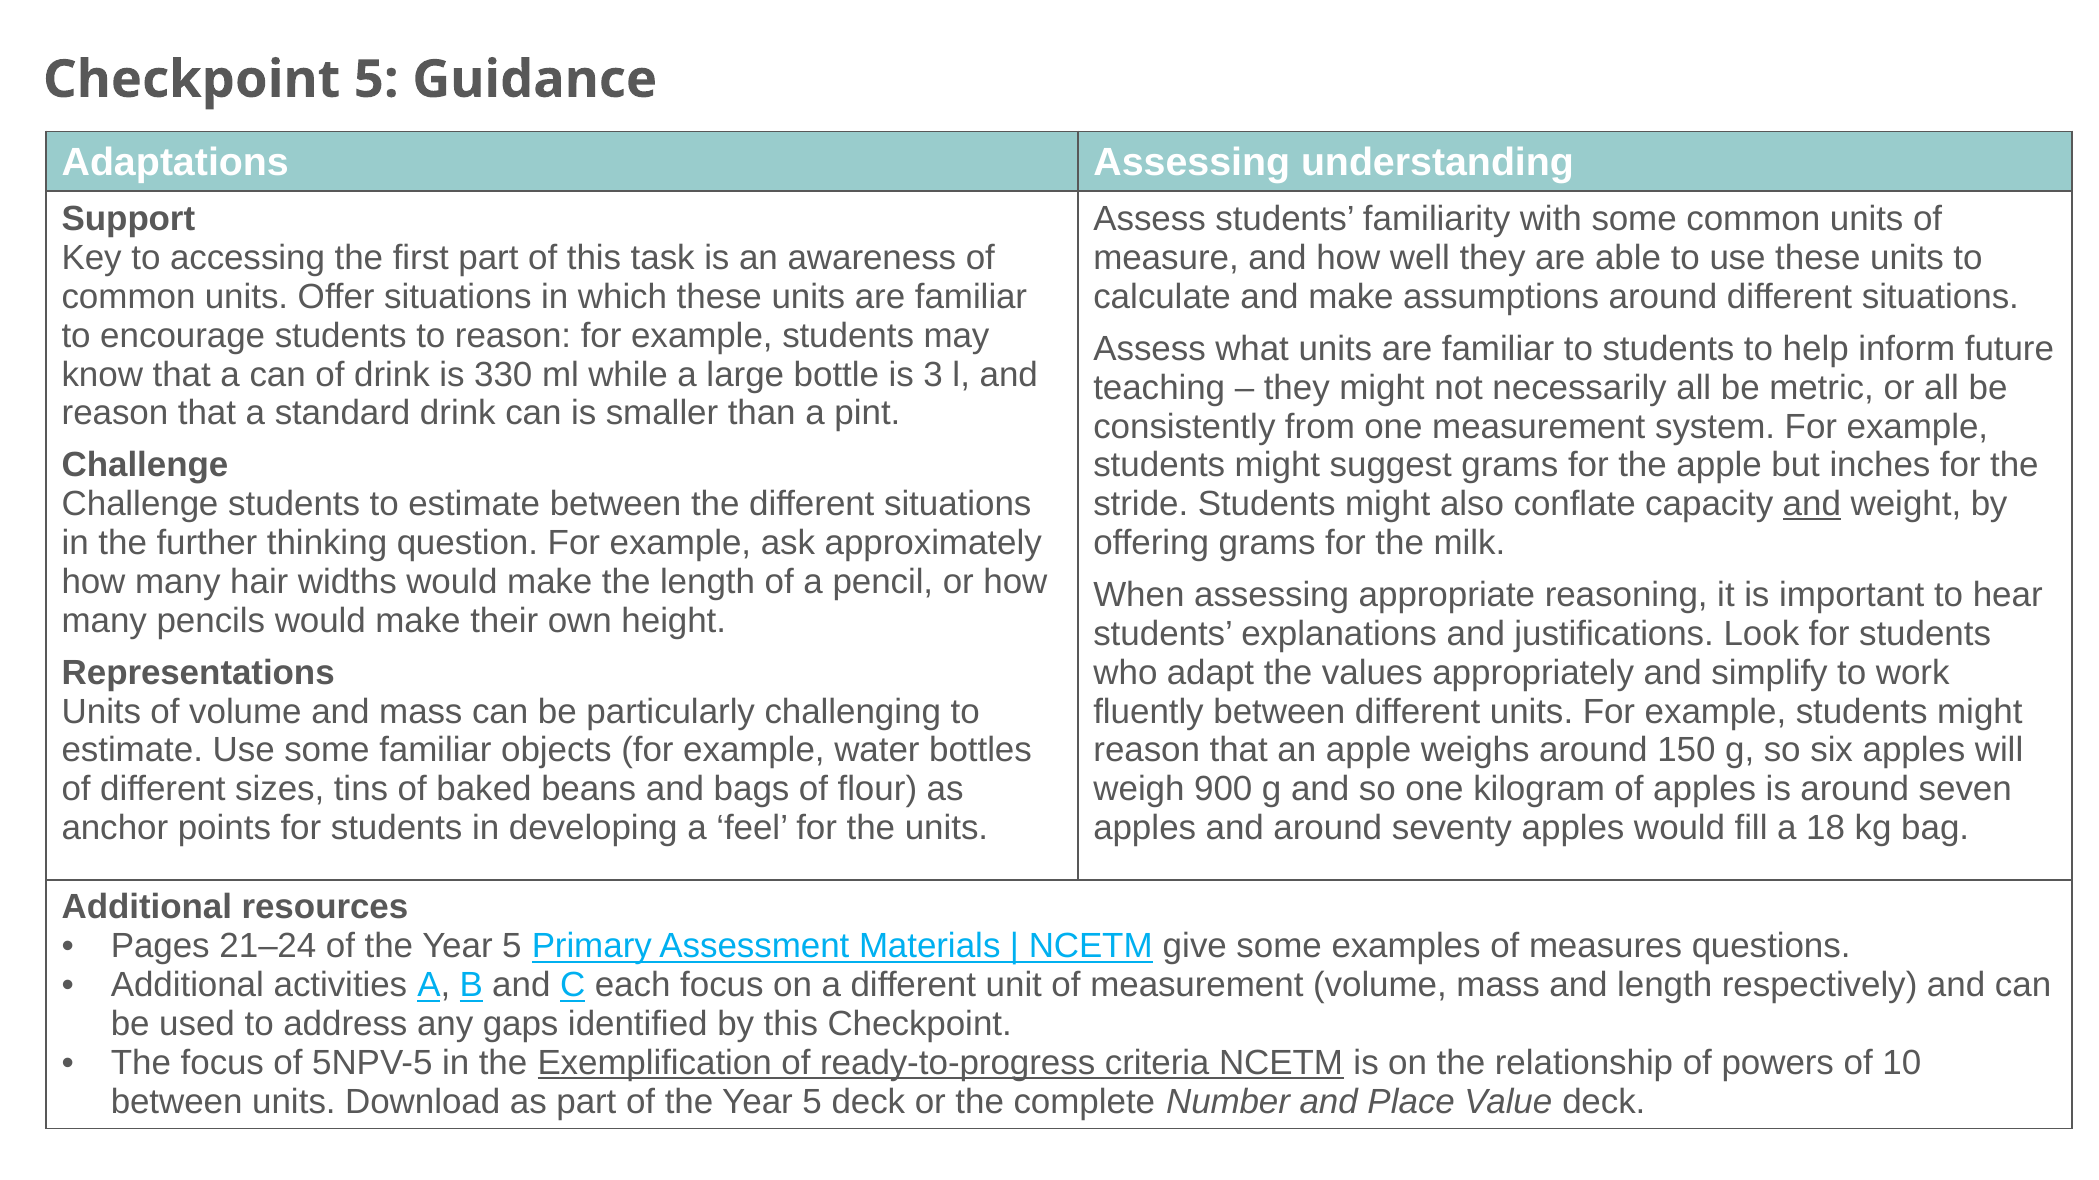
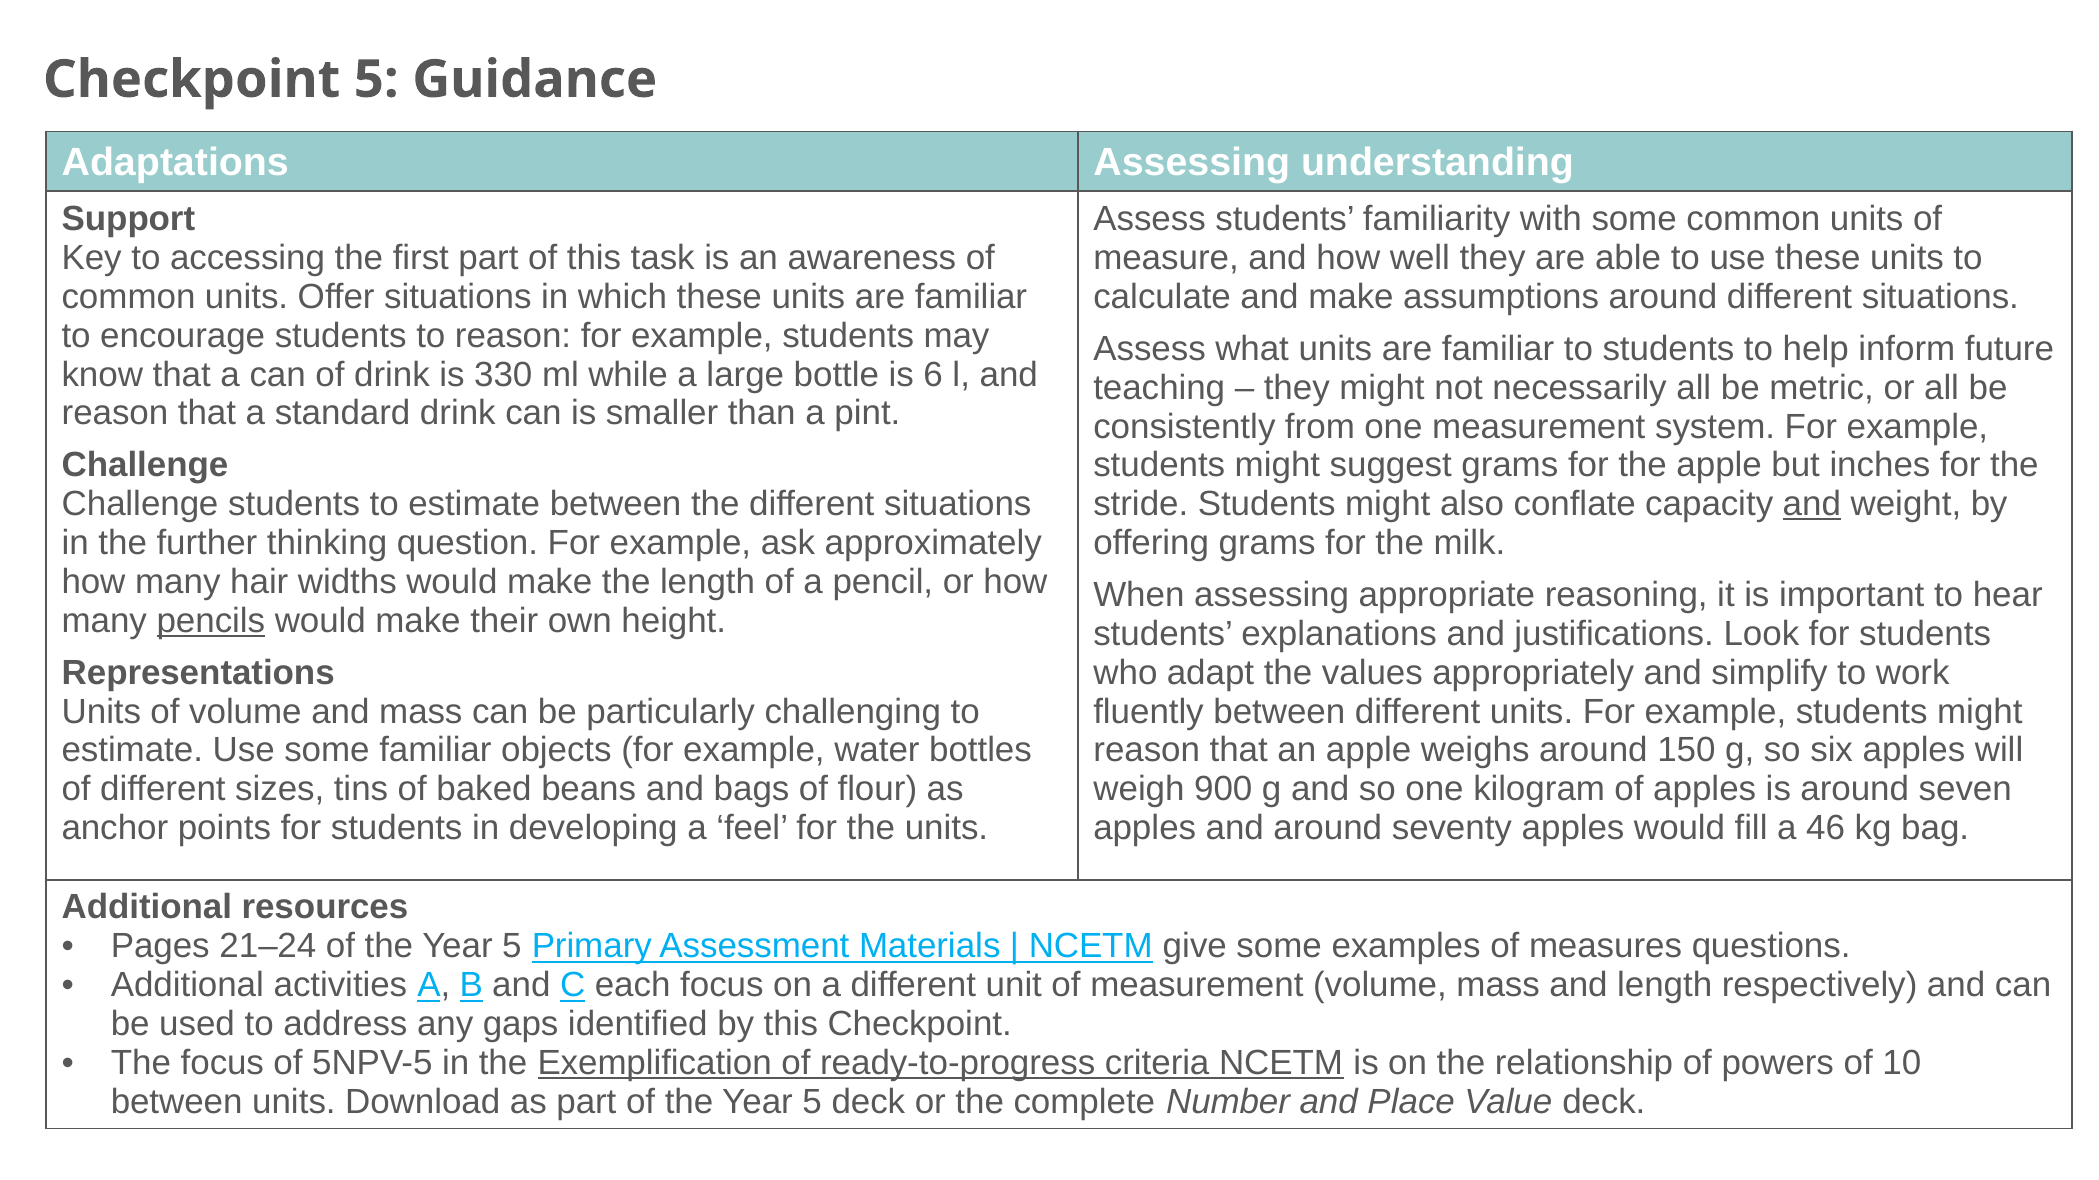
3: 3 -> 6
pencils underline: none -> present
18: 18 -> 46
